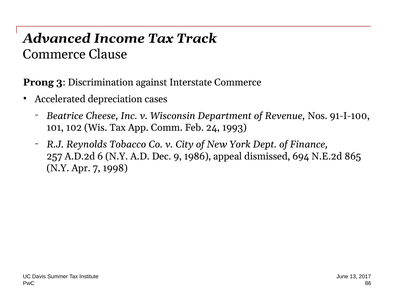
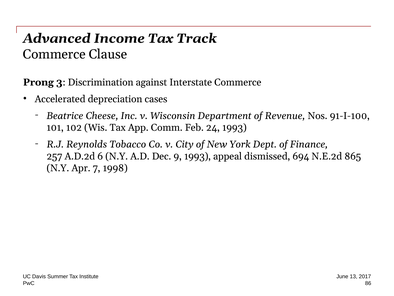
9 1986: 1986 -> 1993
